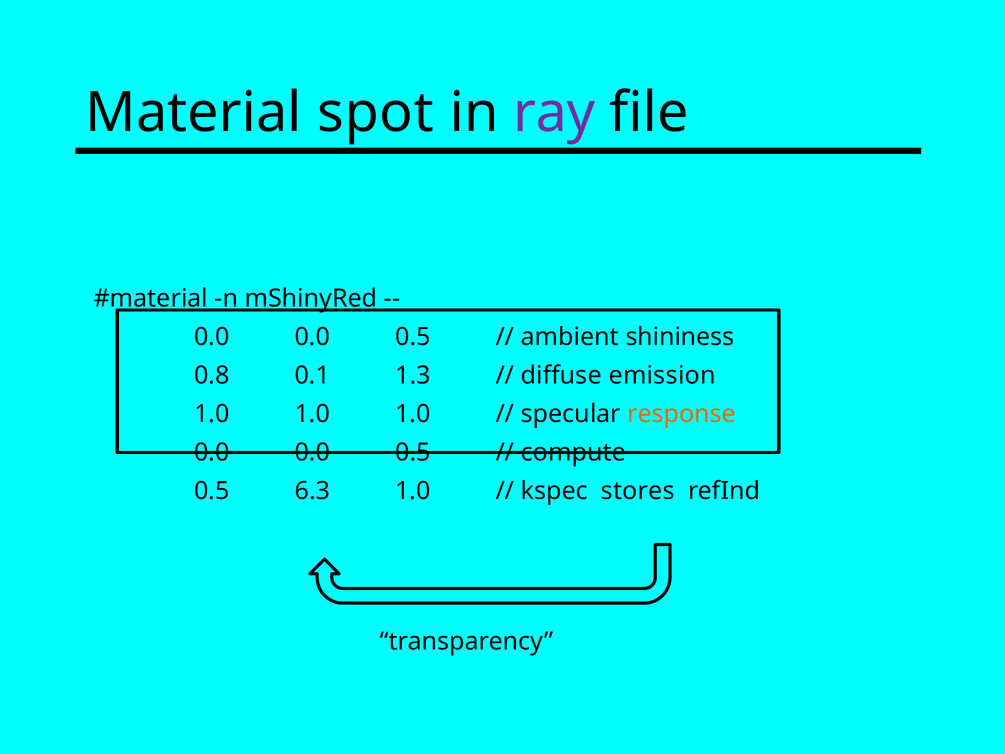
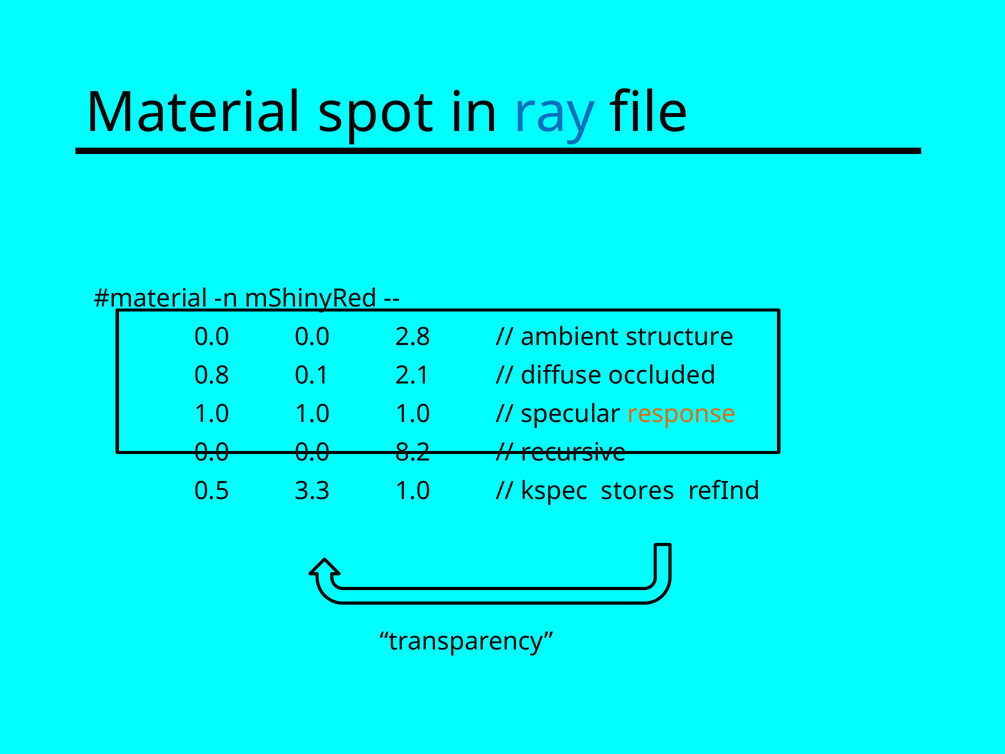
ray colour: purple -> blue
0.5 at (413, 337): 0.5 -> 2.8
shininess: shininess -> structure
1.3: 1.3 -> 2.1
emission: emission -> occluded
0.5 at (413, 452): 0.5 -> 8.2
compute: compute -> recursive
6.3: 6.3 -> 3.3
